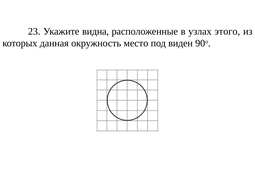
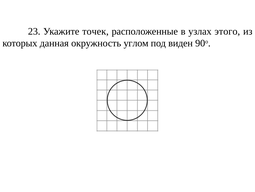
видна: видна -> точек
место: место -> углом
